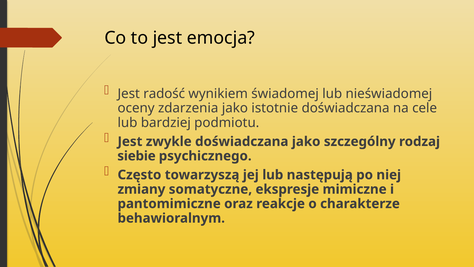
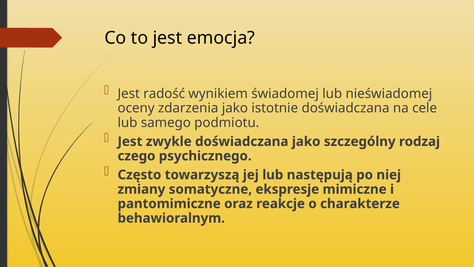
bardziej: bardziej -> samego
siebie: siebie -> czego
